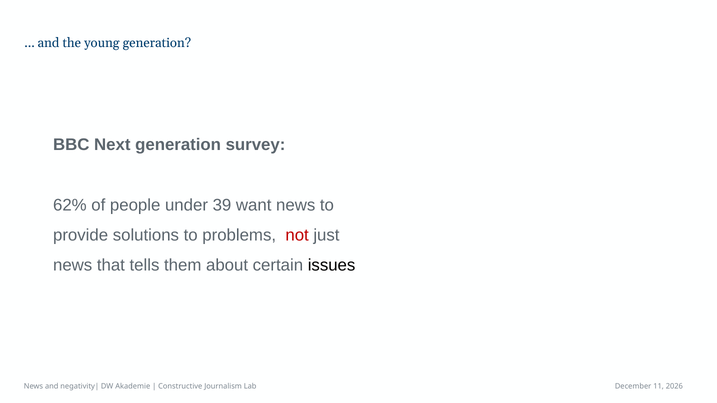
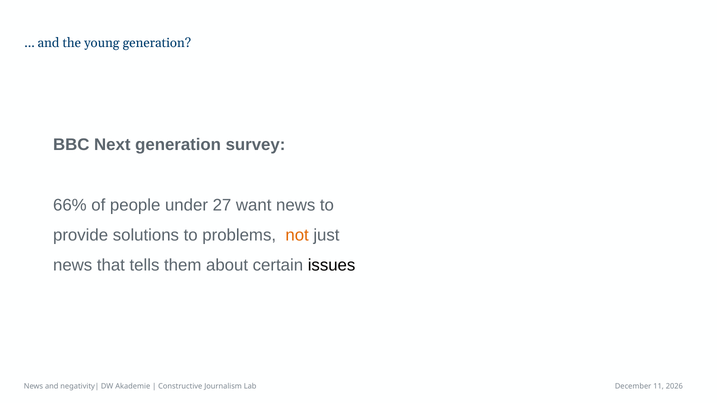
62%: 62% -> 66%
39: 39 -> 27
not colour: red -> orange
